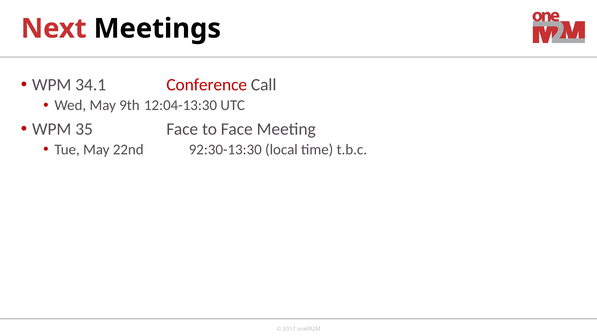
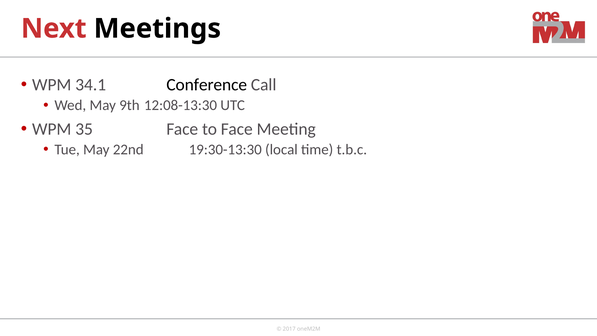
Conference colour: red -> black
12:04-13:30: 12:04-13:30 -> 12:08-13:30
92:30-13:30: 92:30-13:30 -> 19:30-13:30
